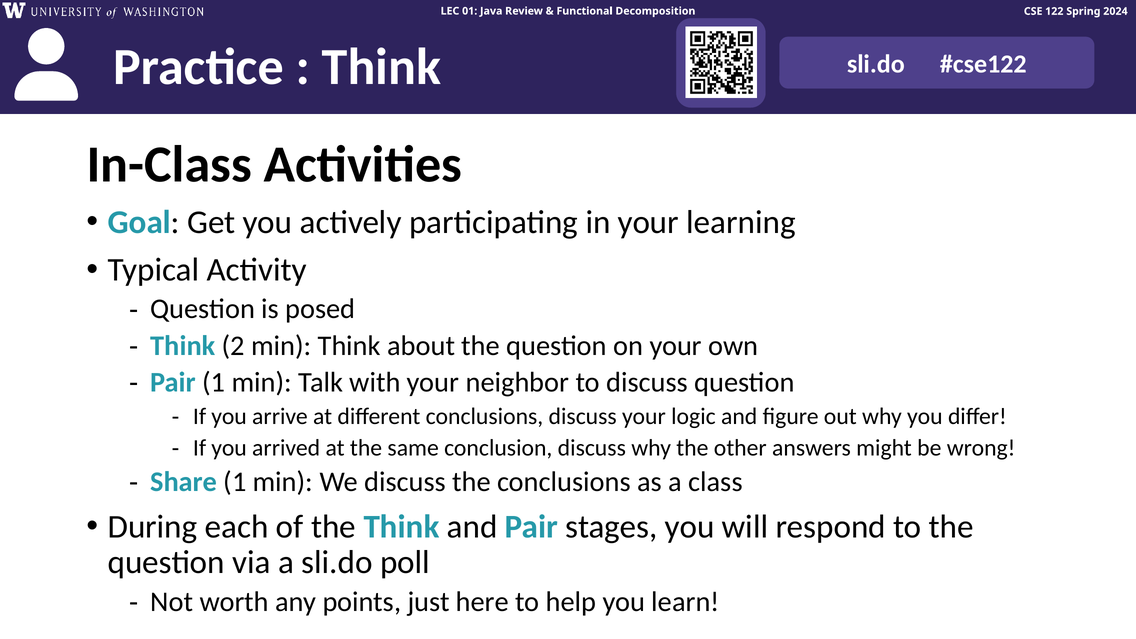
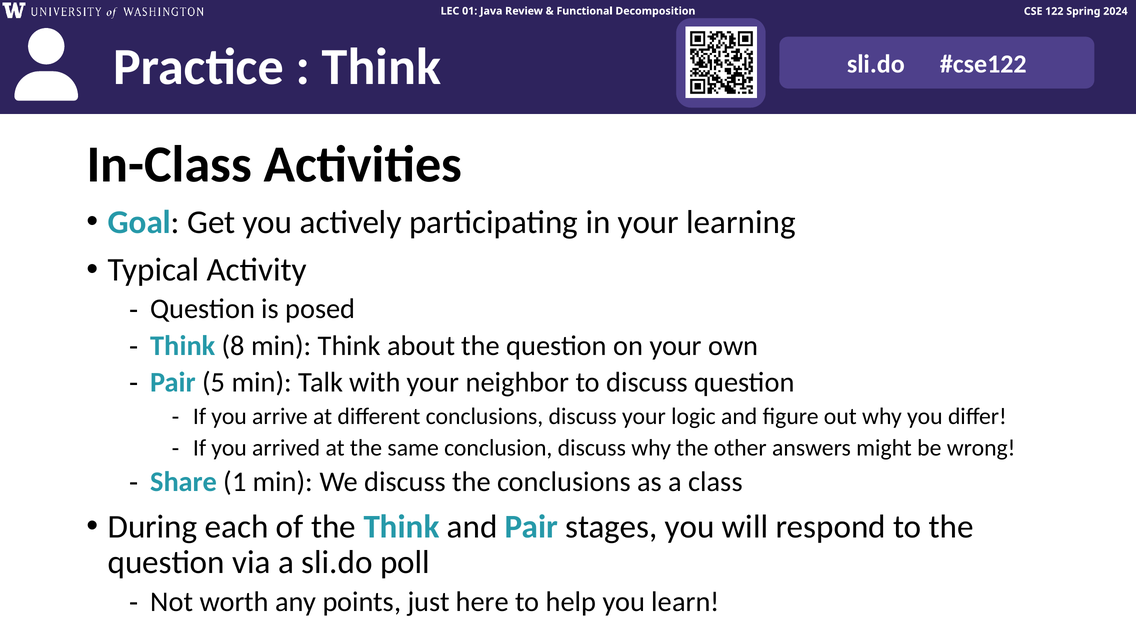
2: 2 -> 8
Pair 1: 1 -> 5
